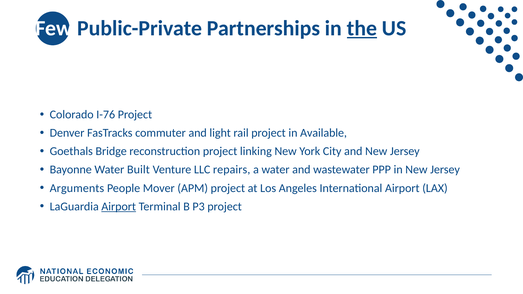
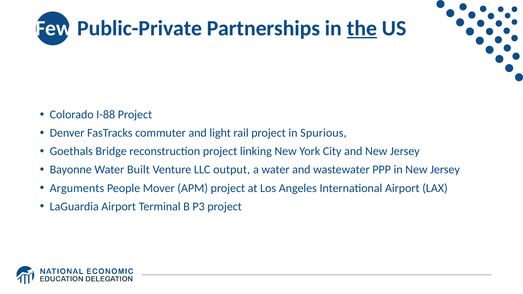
I-76: I-76 -> I-88
Available: Available -> Spurious
repairs: repairs -> output
Airport at (119, 207) underline: present -> none
